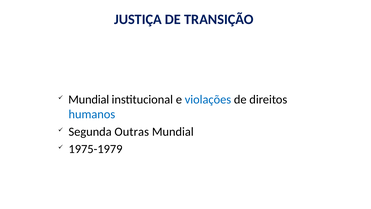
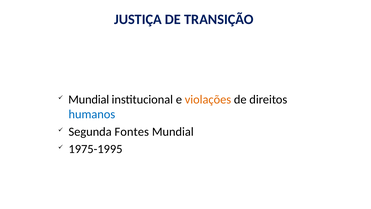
violações colour: blue -> orange
Outras: Outras -> Fontes
1975-1979: 1975-1979 -> 1975-1995
